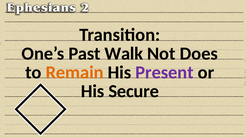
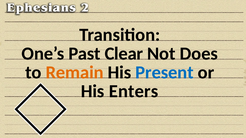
Walk: Walk -> Clear
Present colour: purple -> blue
Secure: Secure -> Enters
